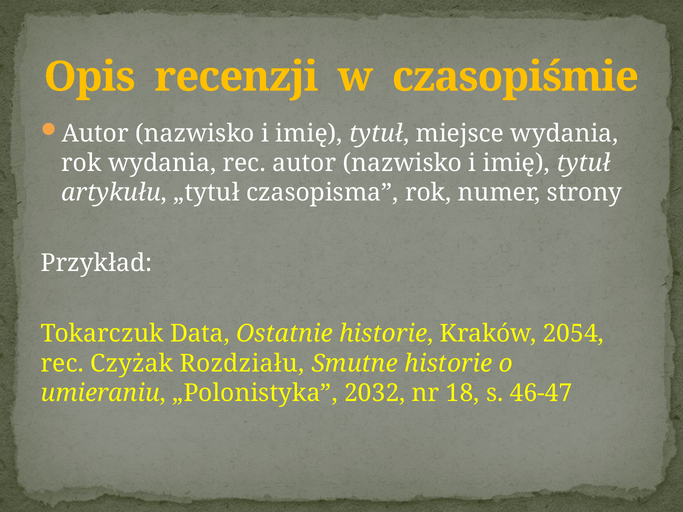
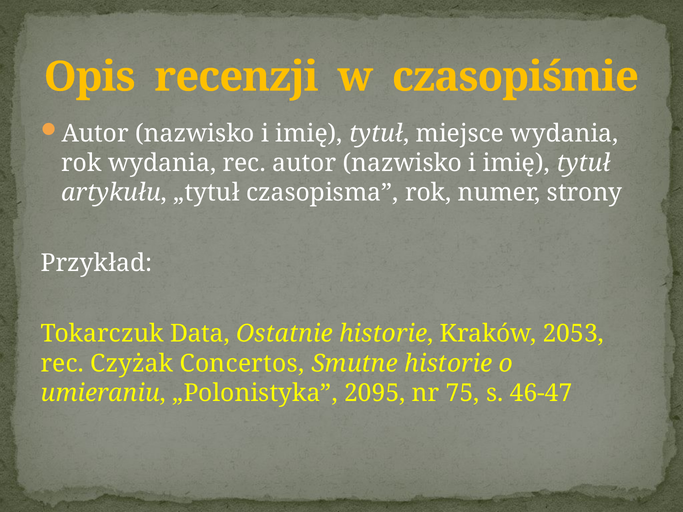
2054: 2054 -> 2053
Rozdziału: Rozdziału -> Concertos
2032: 2032 -> 2095
18: 18 -> 75
